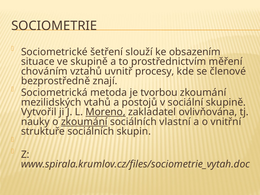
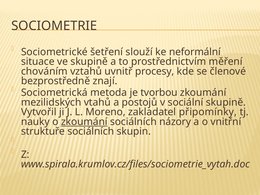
obsazením: obsazením -> neformální
Moreno underline: present -> none
ovlivňována: ovlivňována -> připomínky
vlastní: vlastní -> názory
